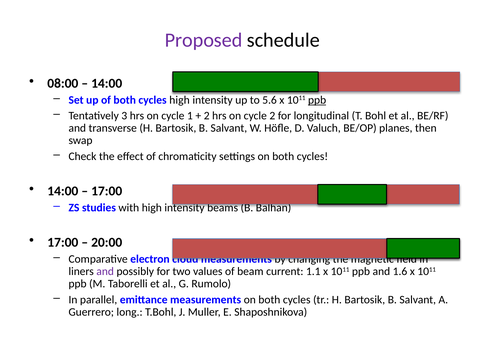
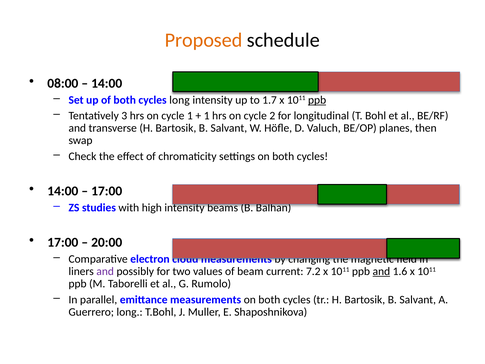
Proposed colour: purple -> orange
cycles high: high -> long
5.6: 5.6 -> 1.7
2 at (207, 116): 2 -> 1
1.1: 1.1 -> 7.2
and at (381, 271) underline: none -> present
